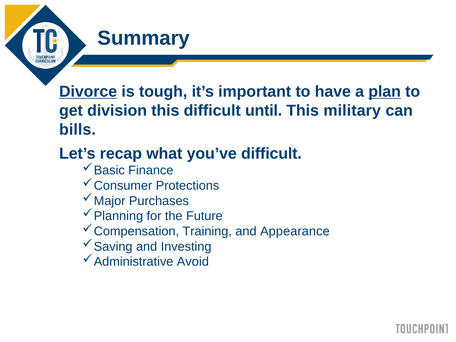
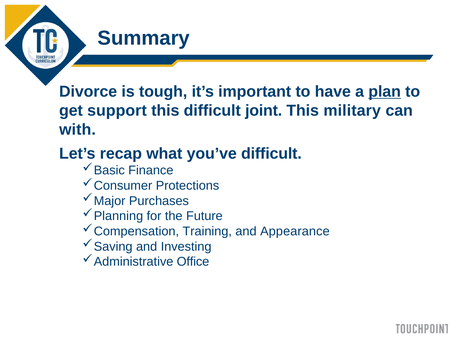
Divorce underline: present -> none
division: division -> support
until: until -> joint
bills: bills -> with
Avoid: Avoid -> Office
